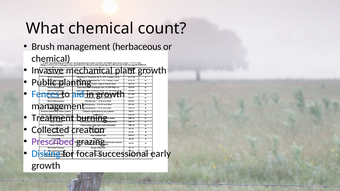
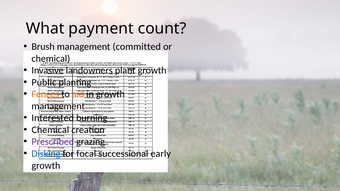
What chemical: chemical -> payment
herbaceous: herbaceous -> committed
mechanical: mechanical -> landowners
Fences colour: blue -> orange
aid colour: blue -> orange
Treatment: Treatment -> Interested
Collected at (50, 130): Collected -> Chemical
